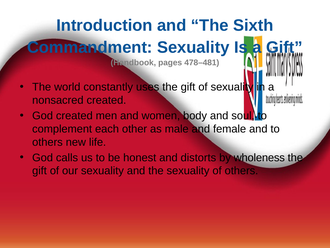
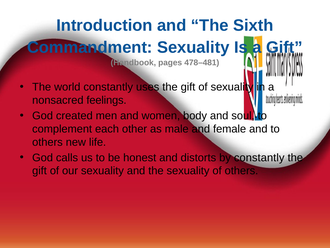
nonsacred created: created -> feelings
by wholeness: wholeness -> constantly
